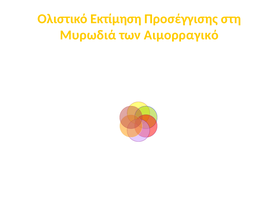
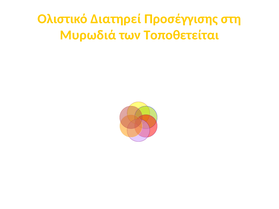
Εκτίμηση: Εκτίμηση -> Διατηρεί
Αιμορραγικό: Αιμορραγικό -> Τοποθετείται
